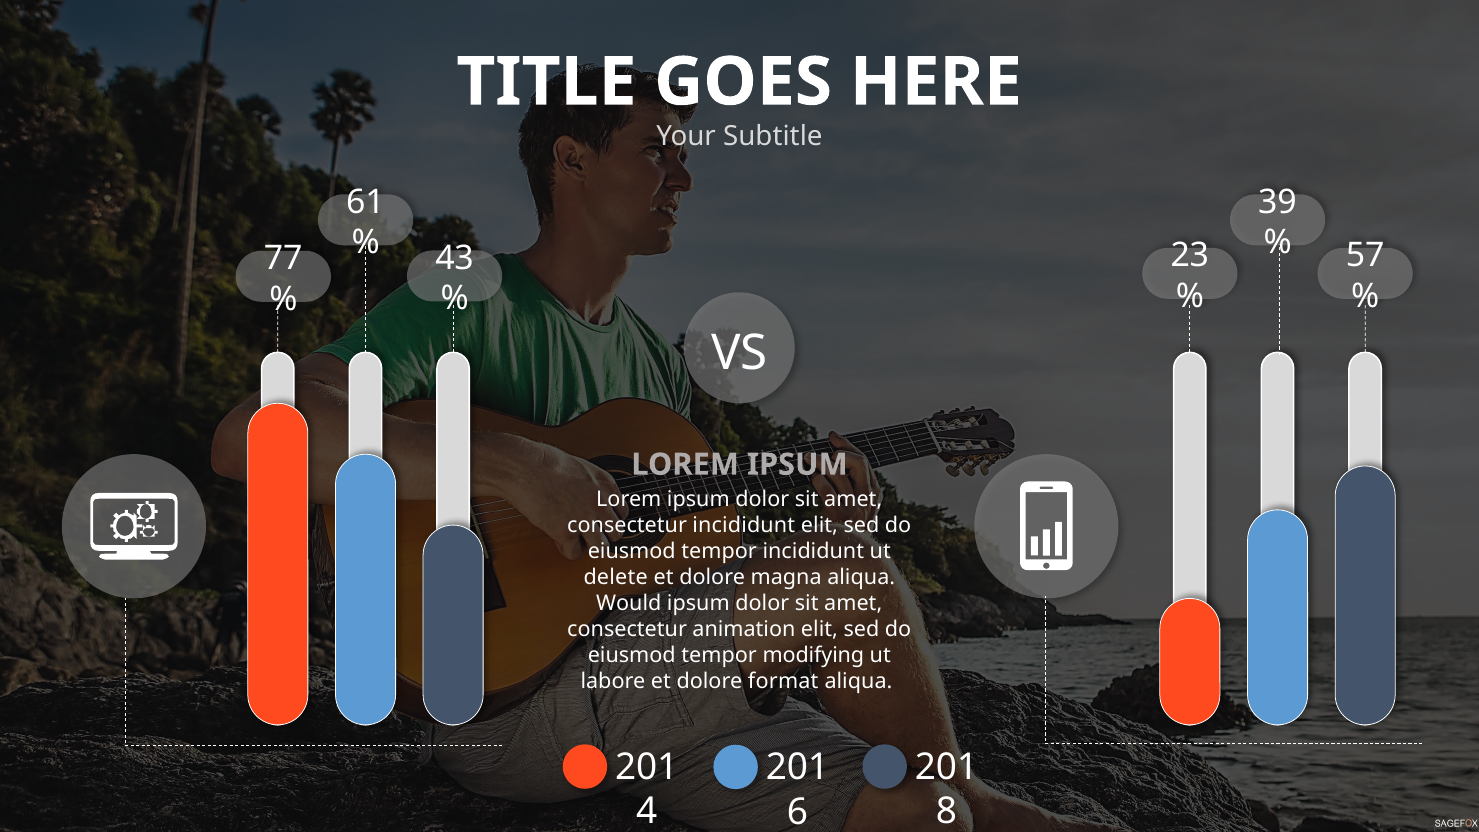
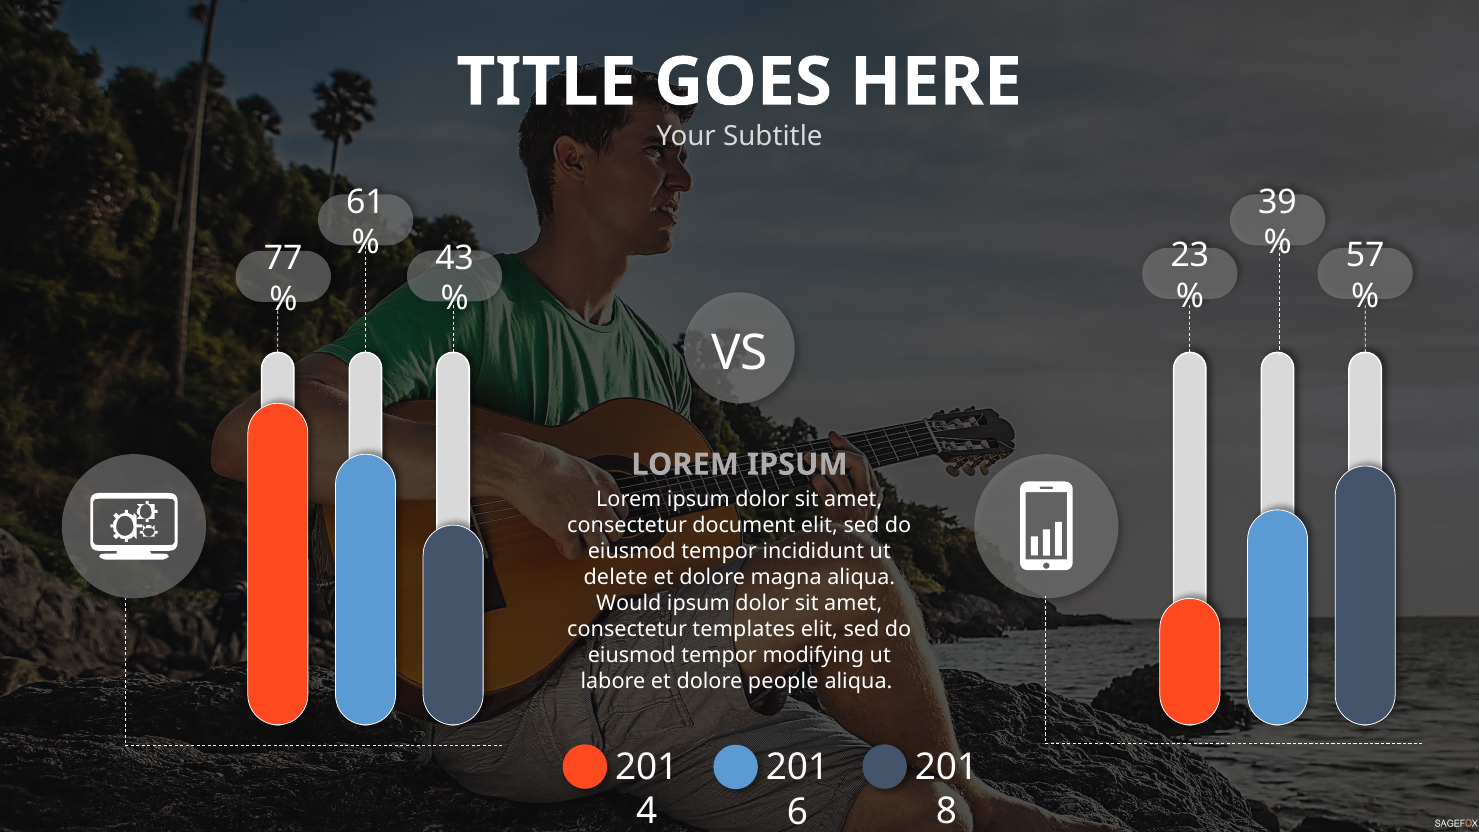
consectetur incididunt: incididunt -> document
animation: animation -> templates
format: format -> people
